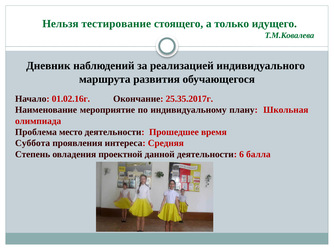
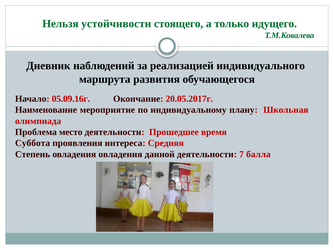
тестирование: тестирование -> устойчивости
01.02.16г: 01.02.16г -> 05.09.16г
25.35.2017г: 25.35.2017г -> 20.05.2017г
овладения проектной: проектной -> овладения
6: 6 -> 7
